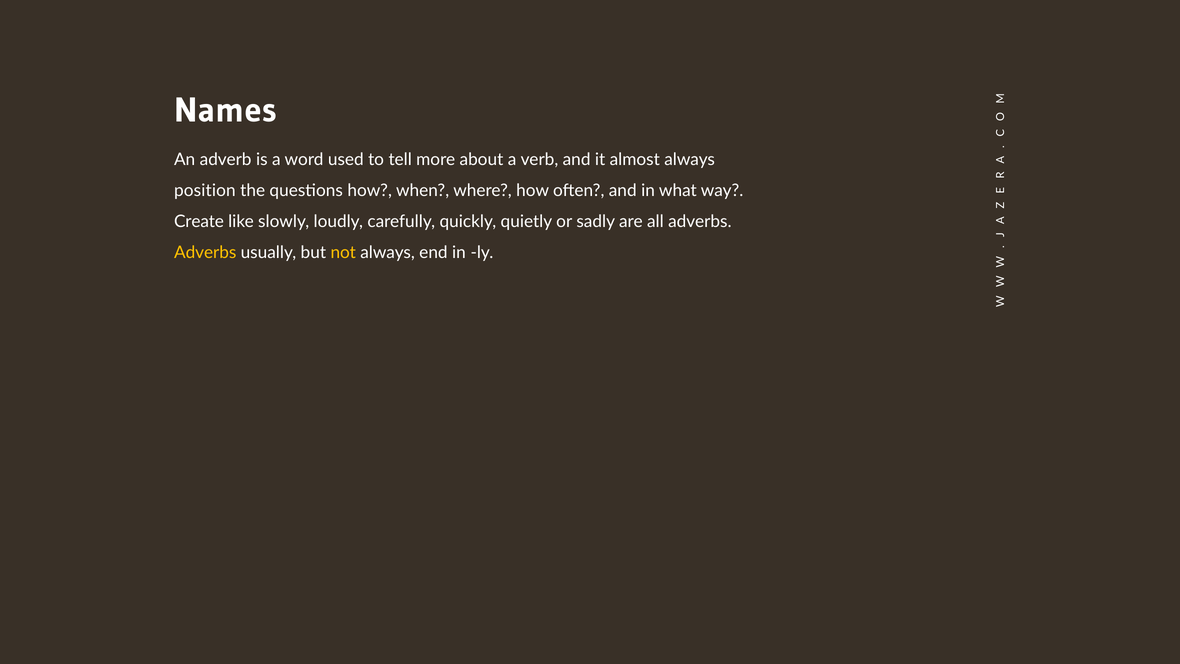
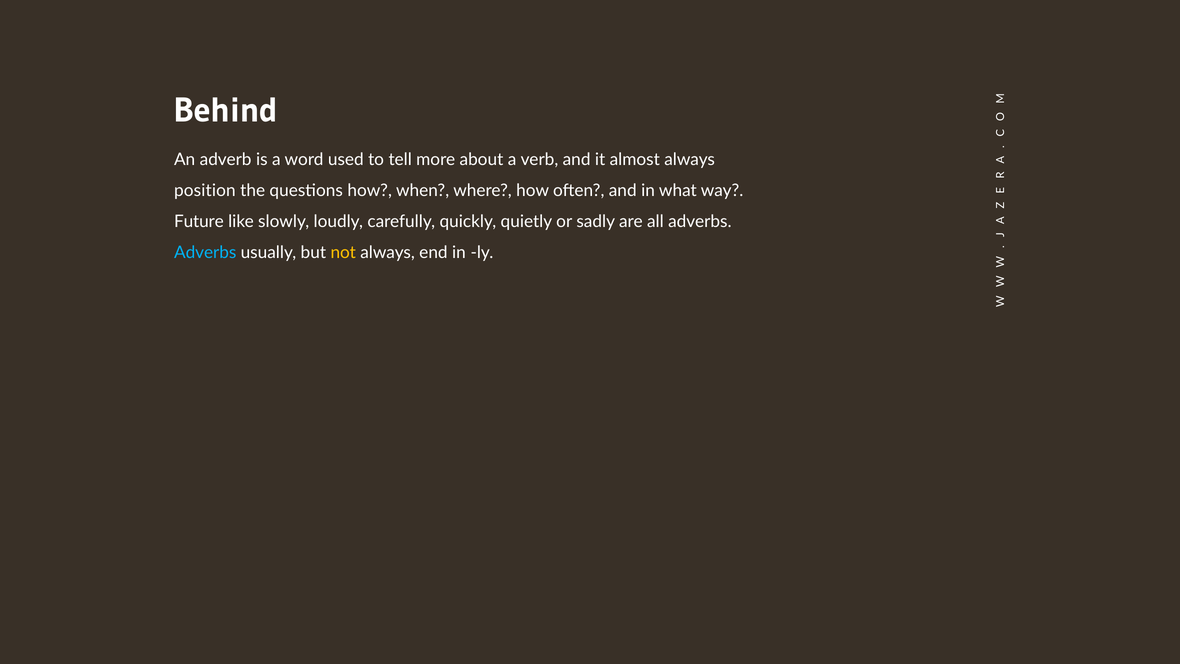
Names: Names -> Behind
Create: Create -> Future
Adverbs at (205, 252) colour: yellow -> light blue
